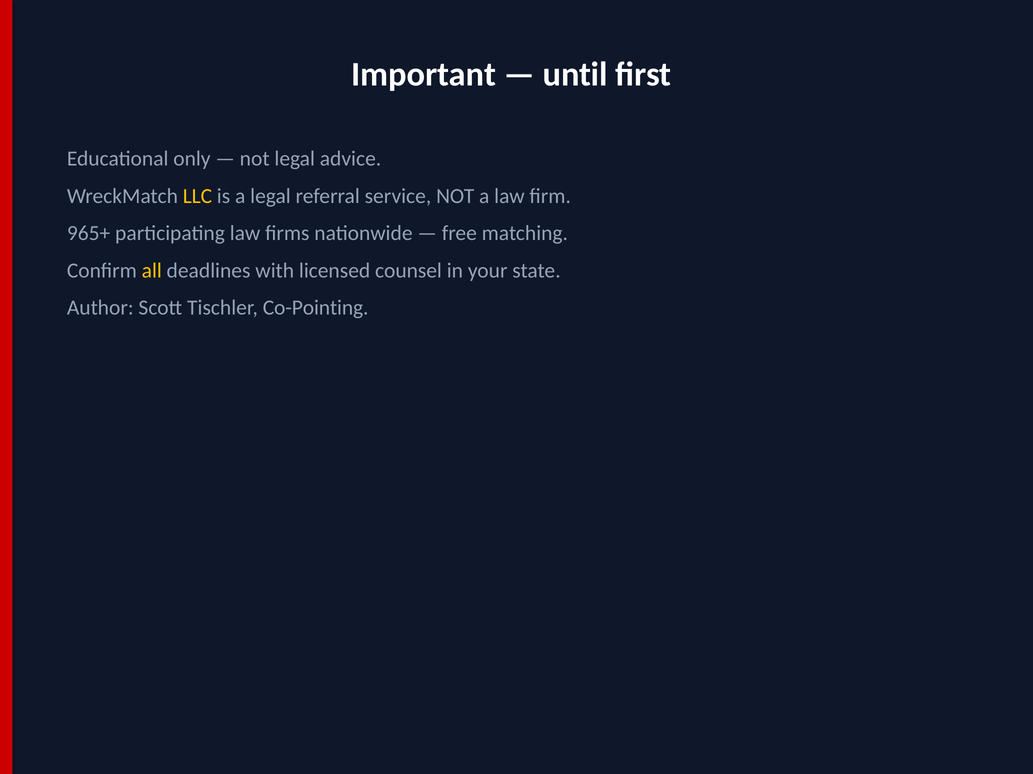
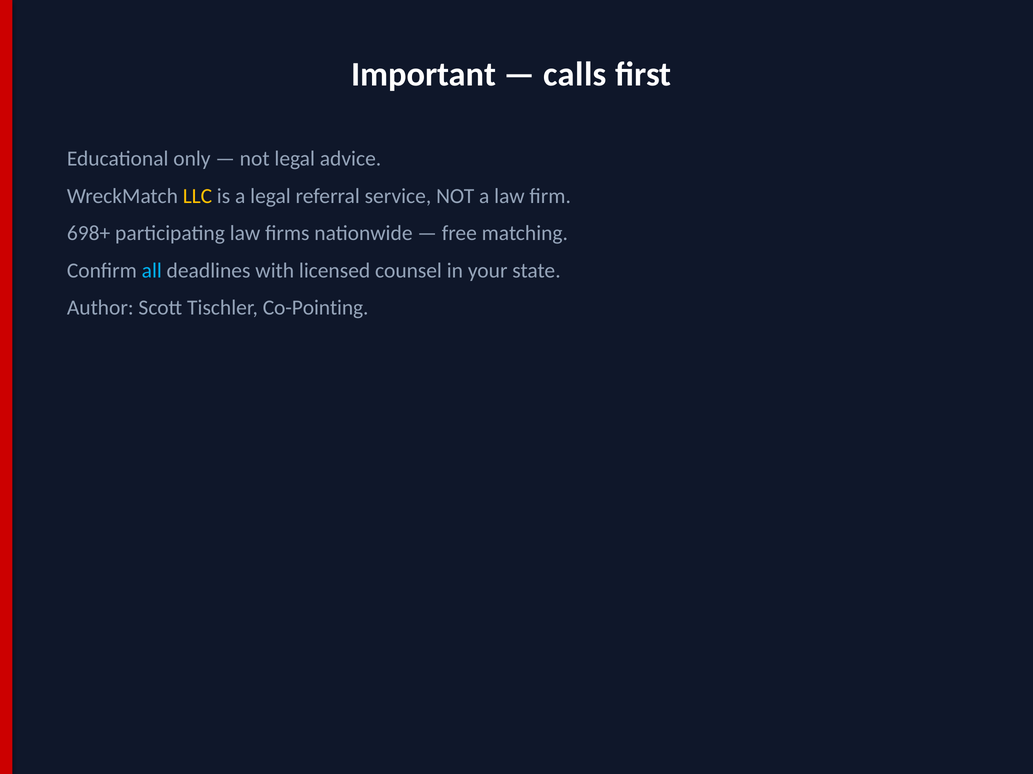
until: until -> calls
965+: 965+ -> 698+
all colour: yellow -> light blue
